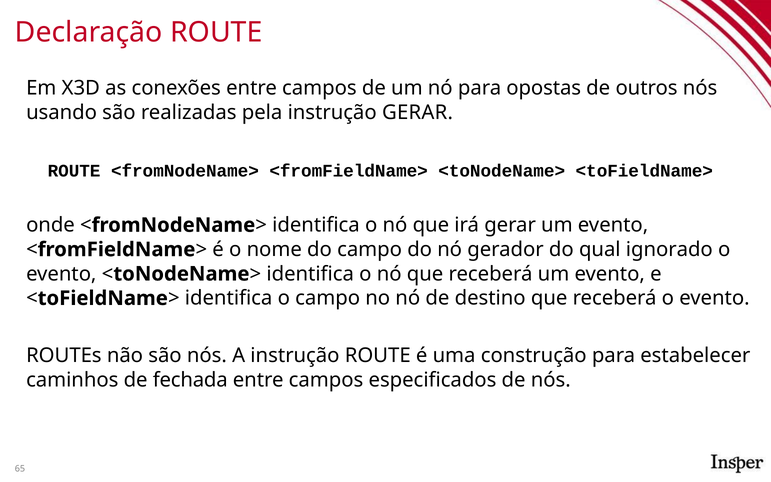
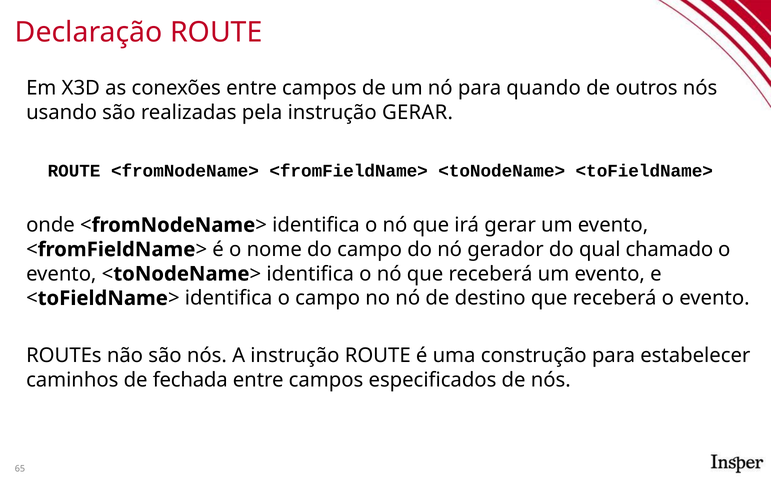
opostas: opostas -> quando
ignorado: ignorado -> chamado
